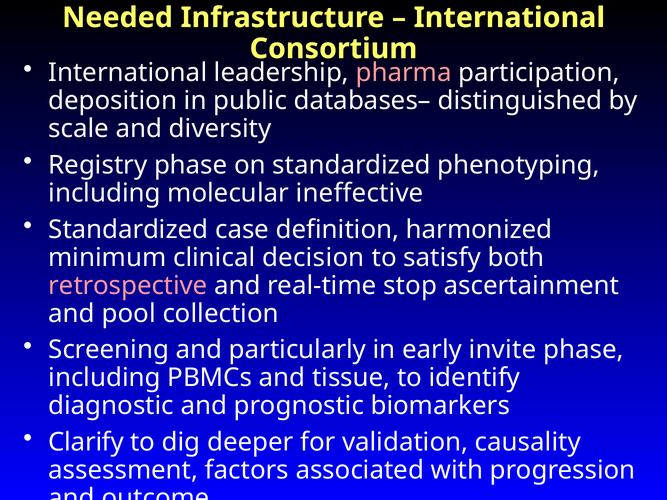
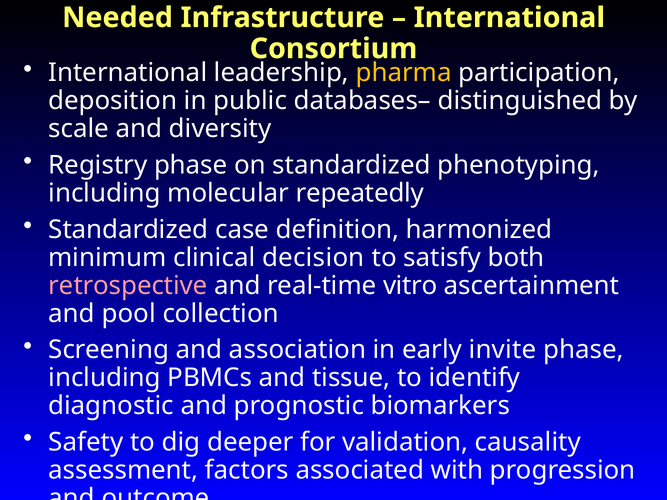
pharma colour: pink -> yellow
ineffective: ineffective -> repeatedly
stop: stop -> vitro
particularly: particularly -> association
Clarify: Clarify -> Safety
